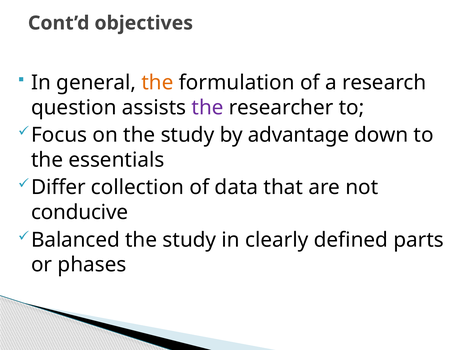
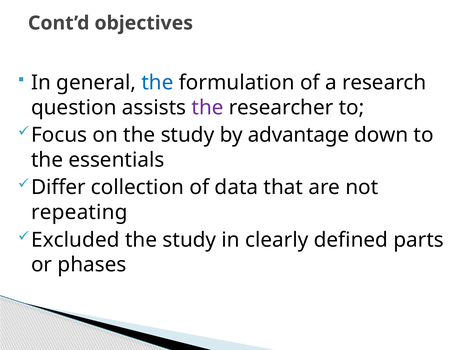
the at (157, 83) colour: orange -> blue
conducive: conducive -> repeating
Balanced: Balanced -> Excluded
